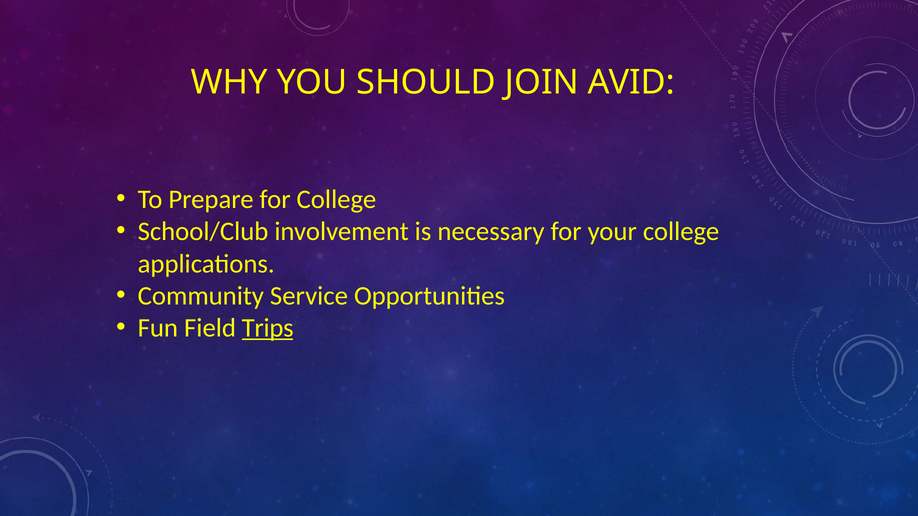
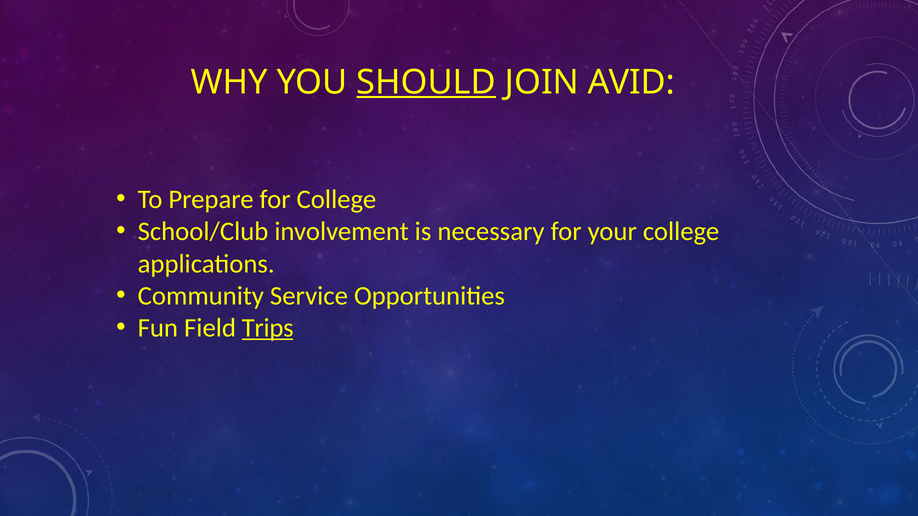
SHOULD underline: none -> present
